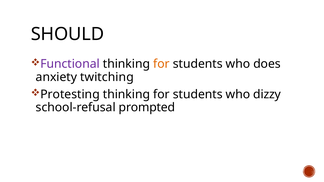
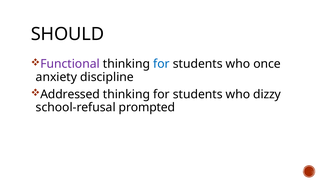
for at (161, 64) colour: orange -> blue
does: does -> once
twitching: twitching -> discipline
Protesting: Protesting -> Addressed
